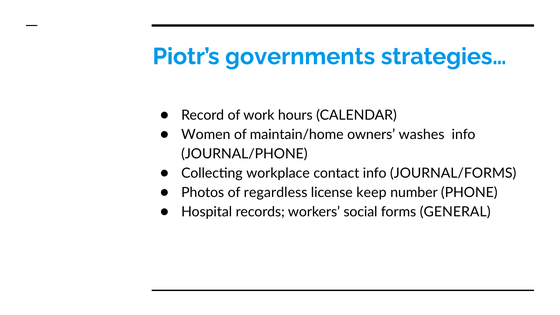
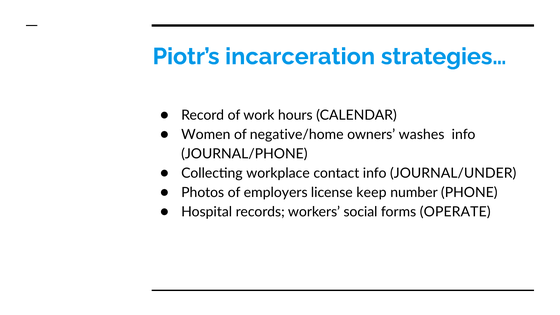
governments: governments -> incarceration
maintain/home: maintain/home -> negative/home
JOURNAL/FORMS: JOURNAL/FORMS -> JOURNAL/UNDER
regardless: regardless -> employers
GENERAL: GENERAL -> OPERATE
